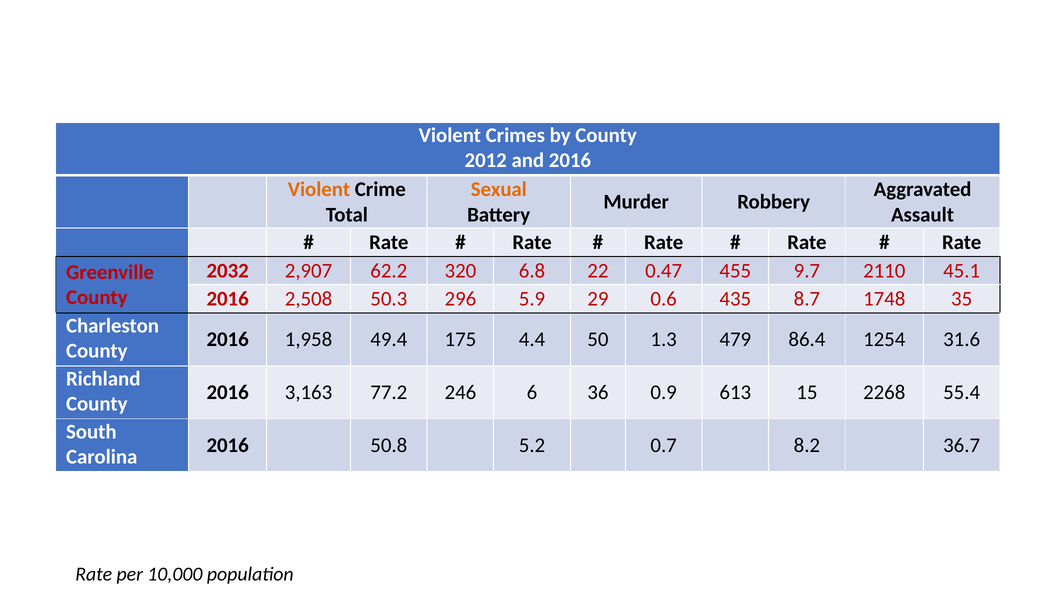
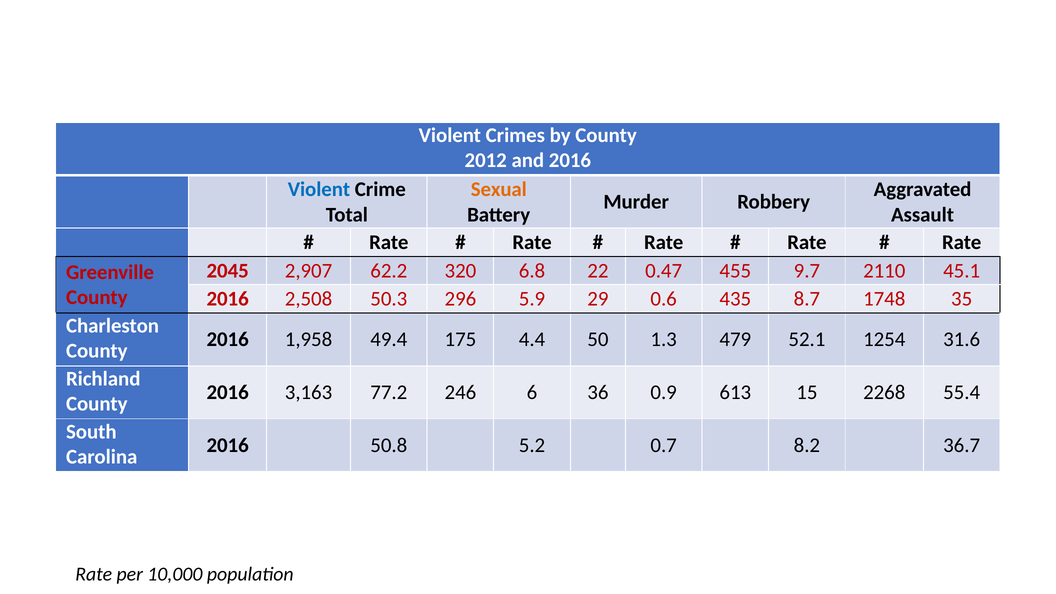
Violent at (319, 189) colour: orange -> blue
2032: 2032 -> 2045
86.4: 86.4 -> 52.1
